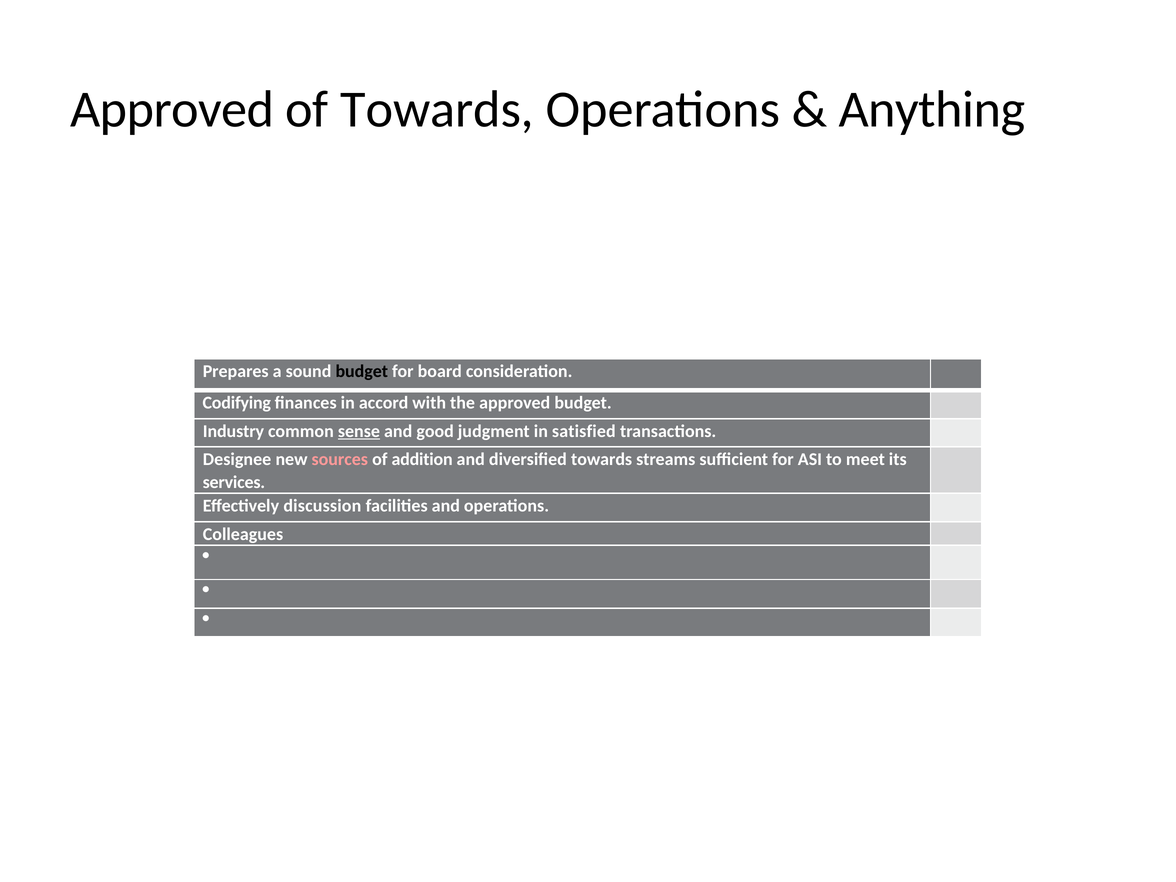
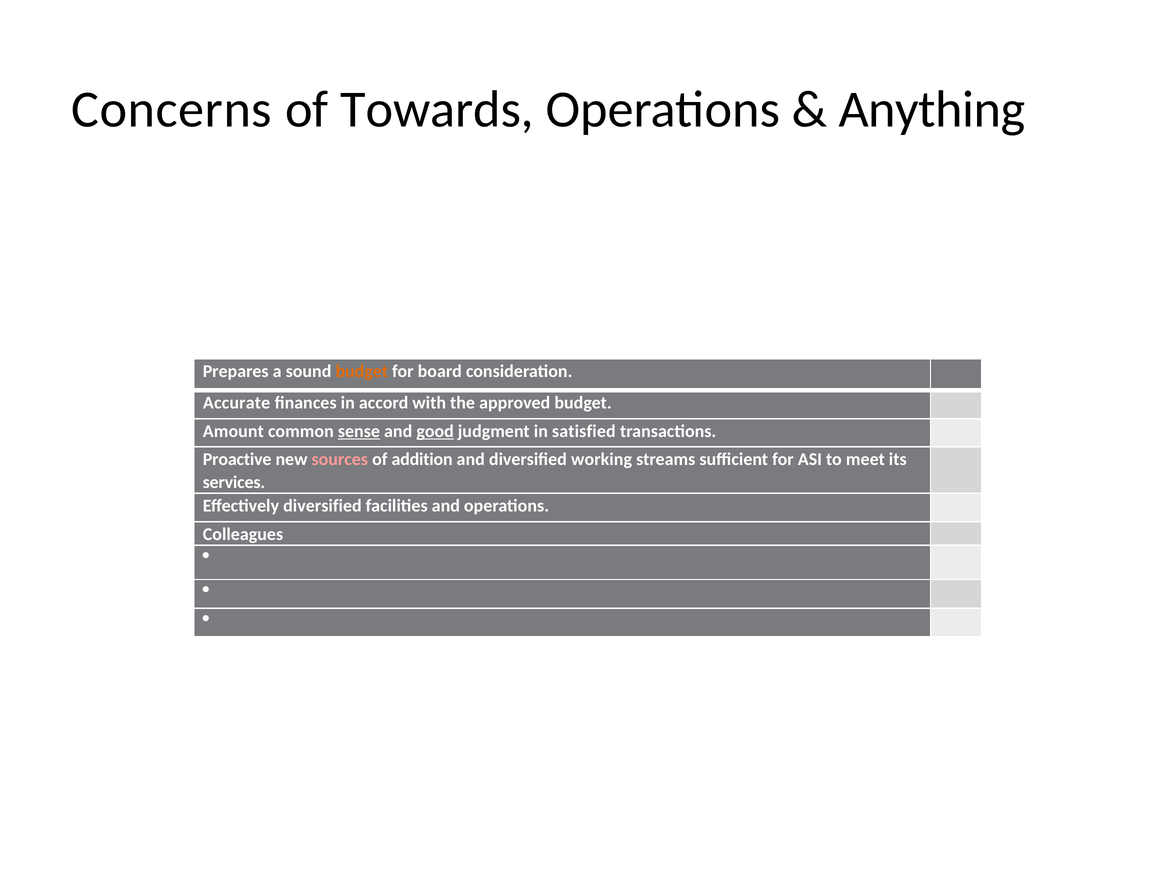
Approved at (172, 109): Approved -> Concerns
budget at (362, 371) colour: black -> orange
Codifying: Codifying -> Accurate
Industry: Industry -> Amount
good underline: none -> present
Designee: Designee -> Proactive
diversified towards: towards -> working
Effectively discussion: discussion -> diversified
